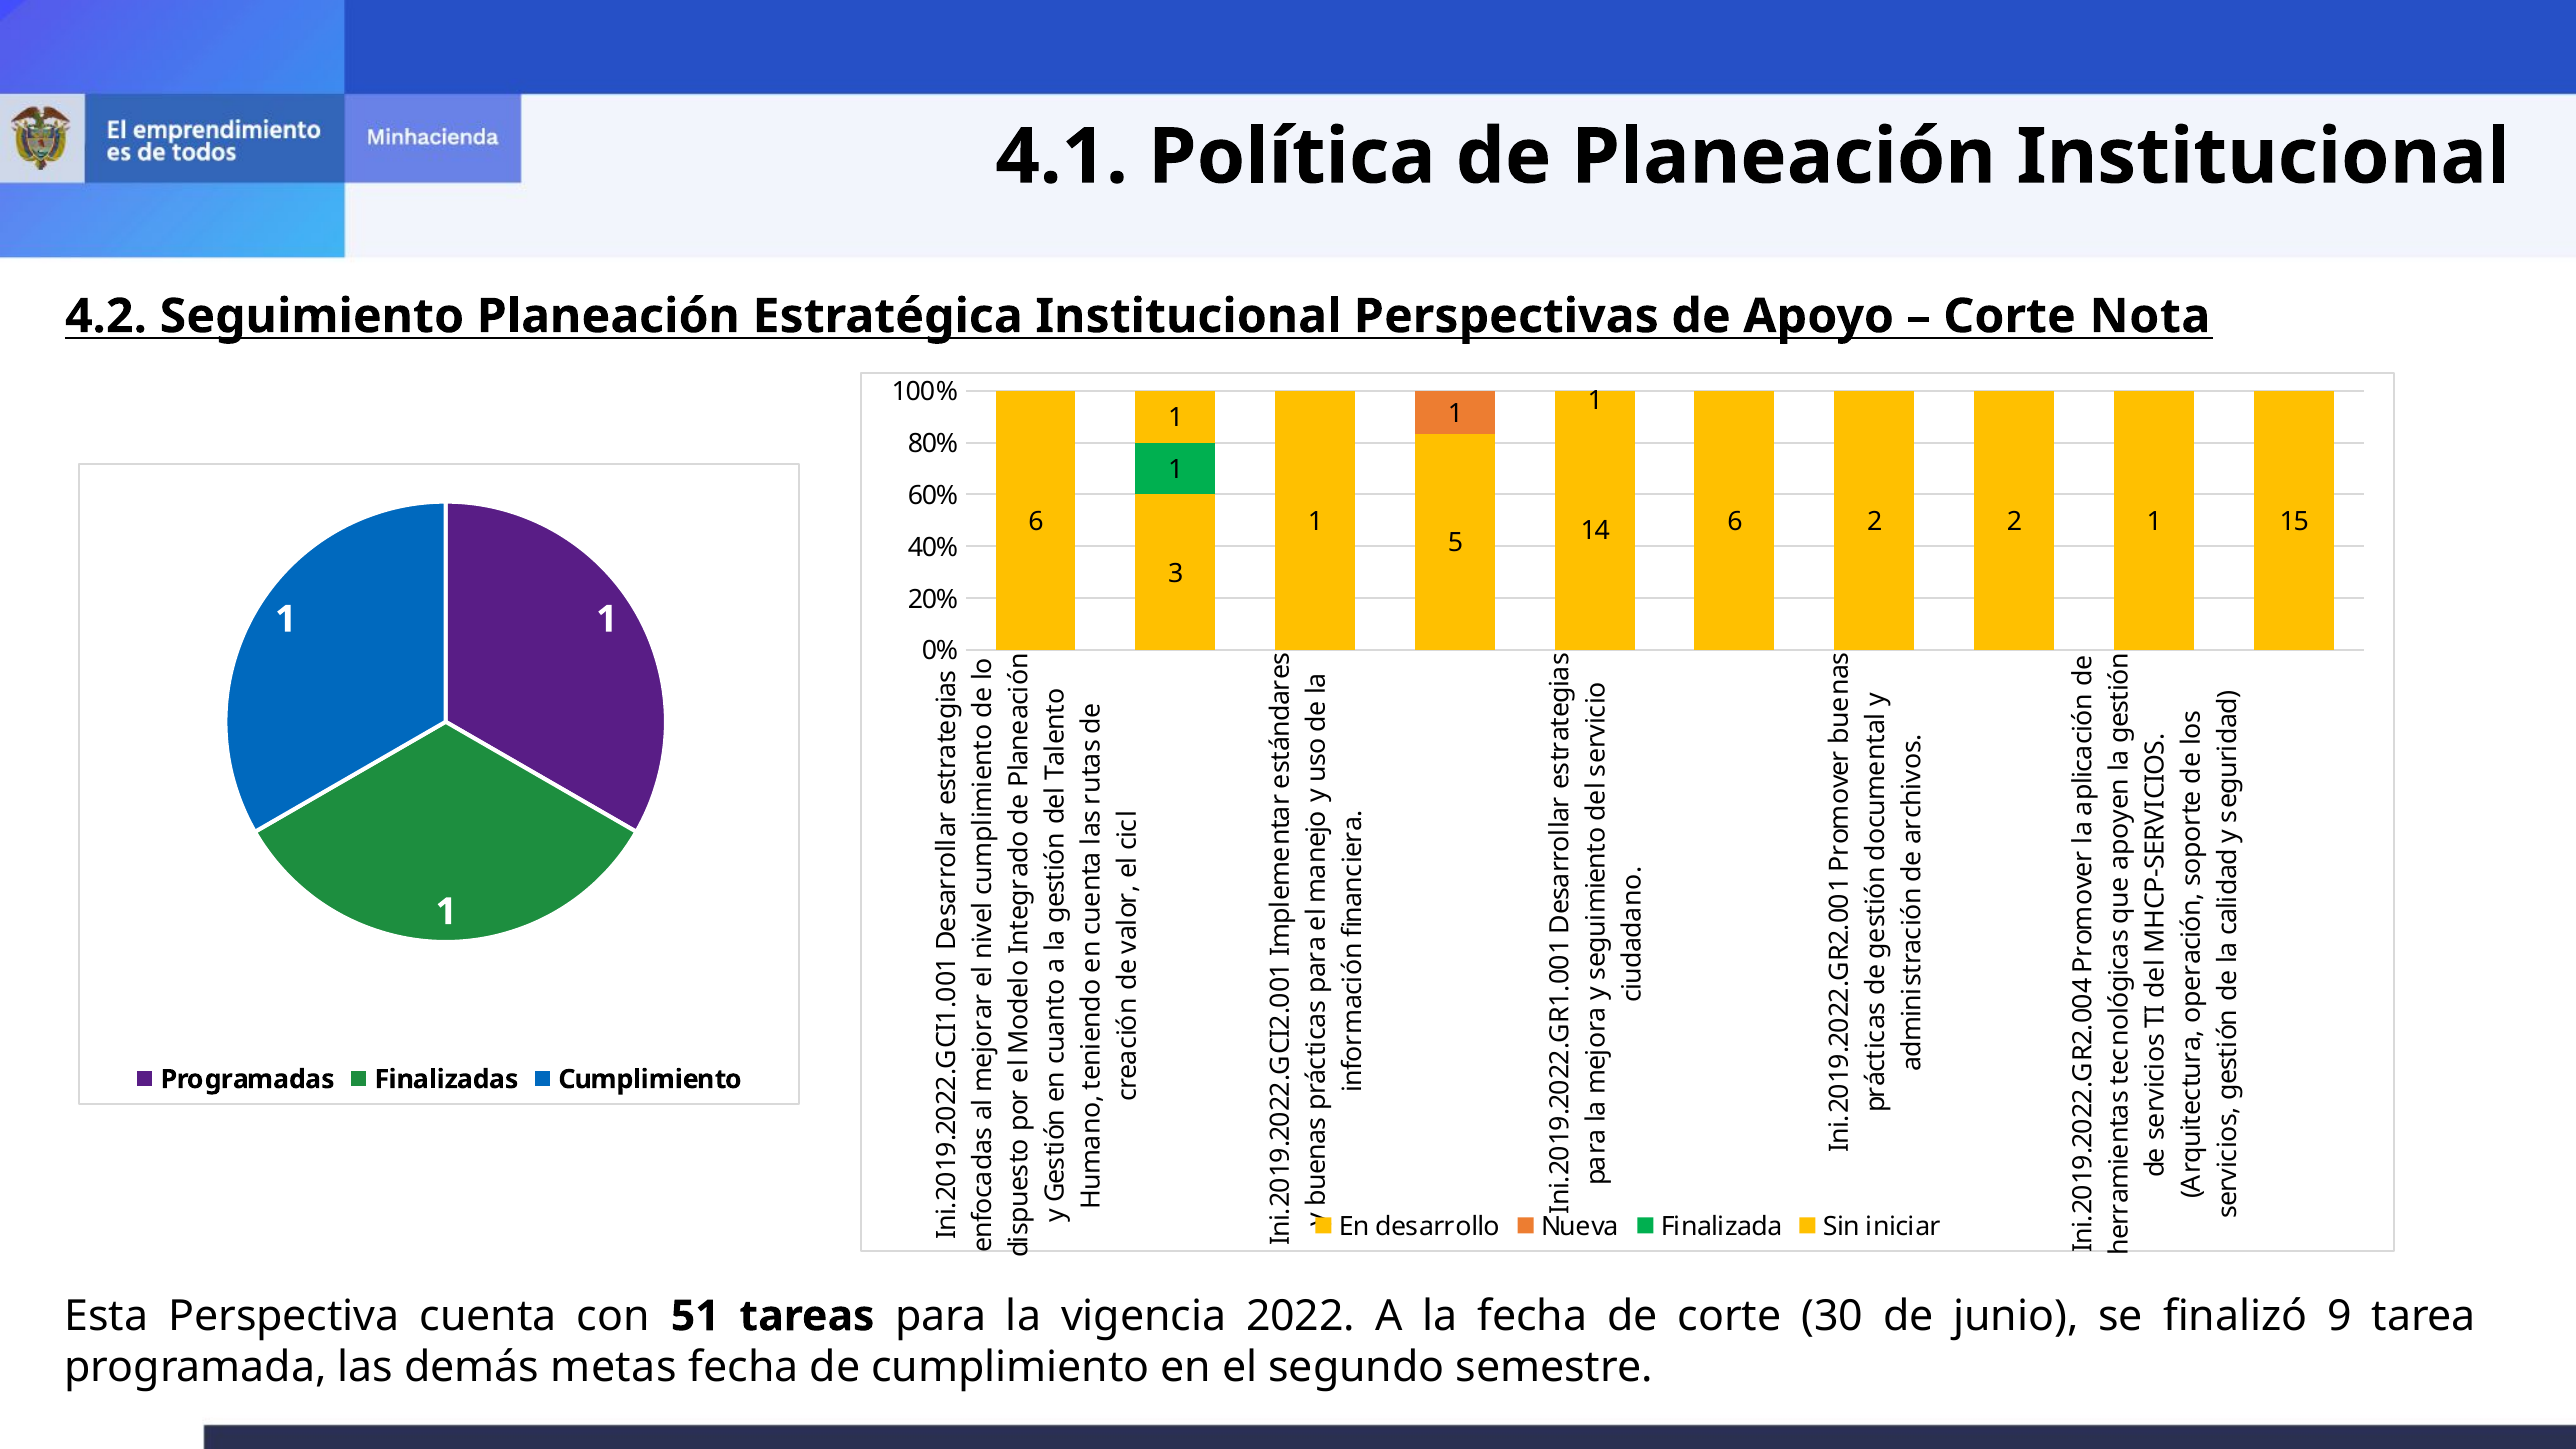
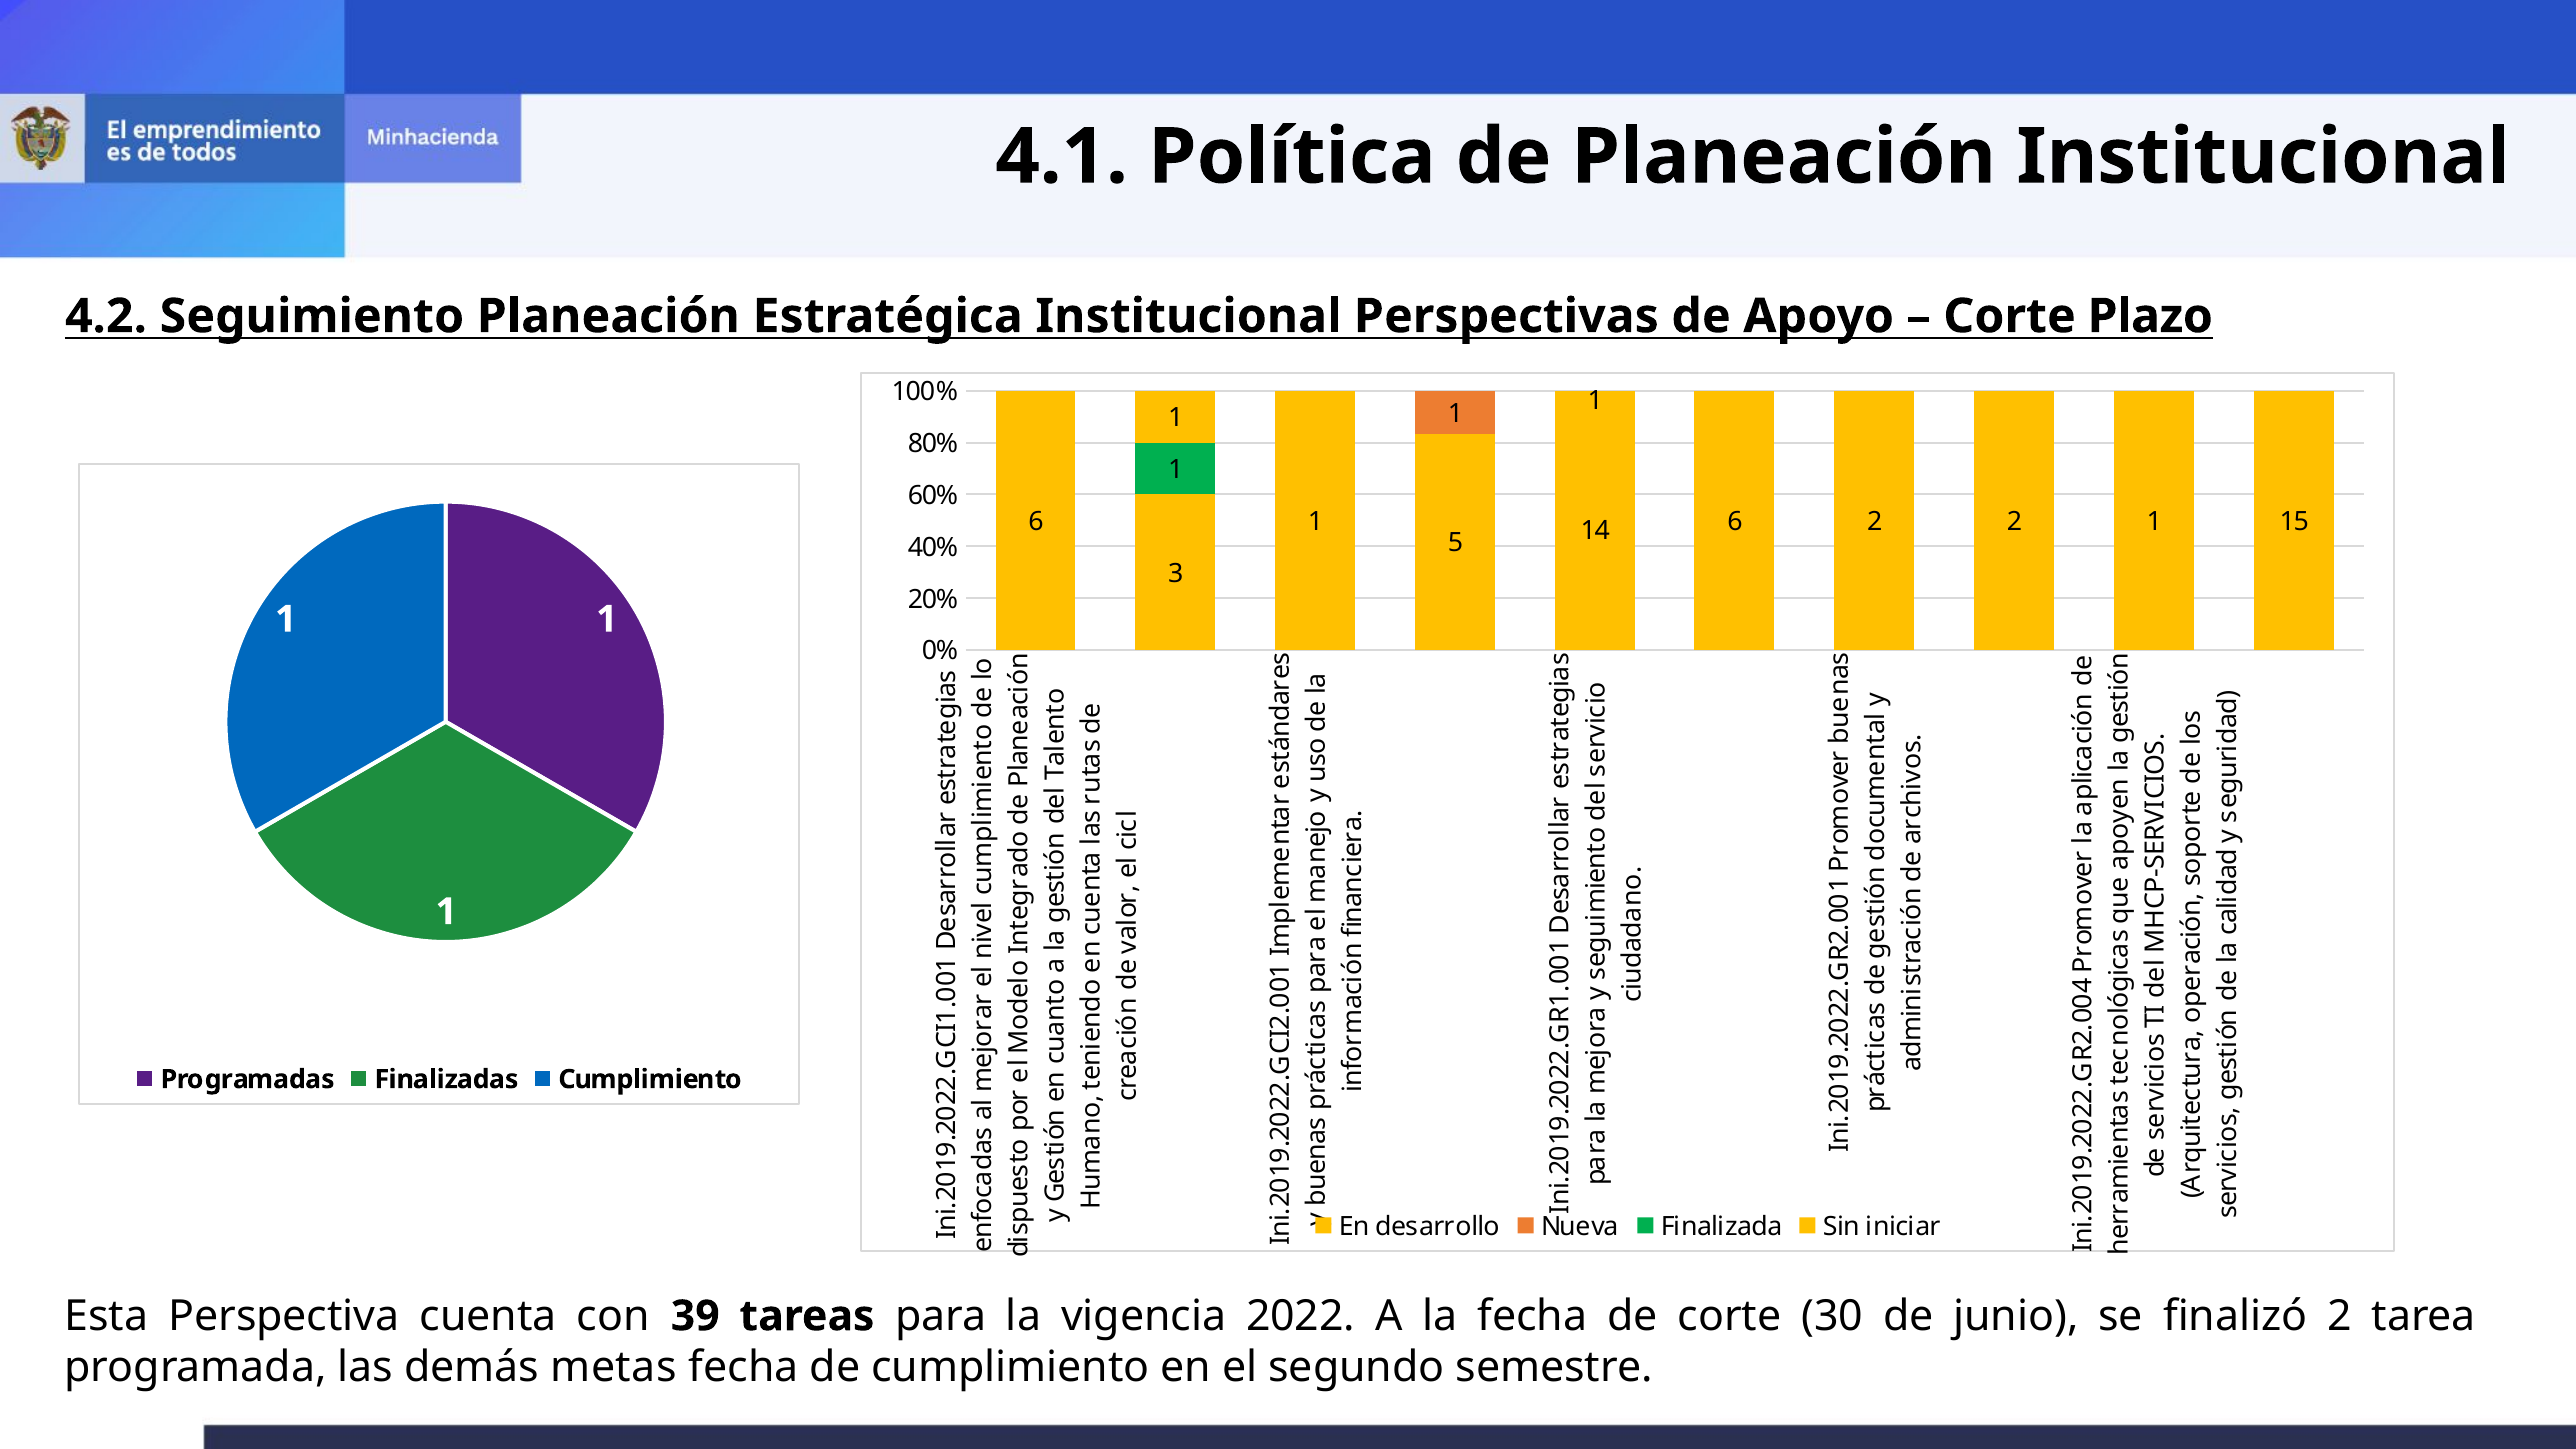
Nota: Nota -> Plazo
51: 51 -> 39
finalizó 9: 9 -> 2
